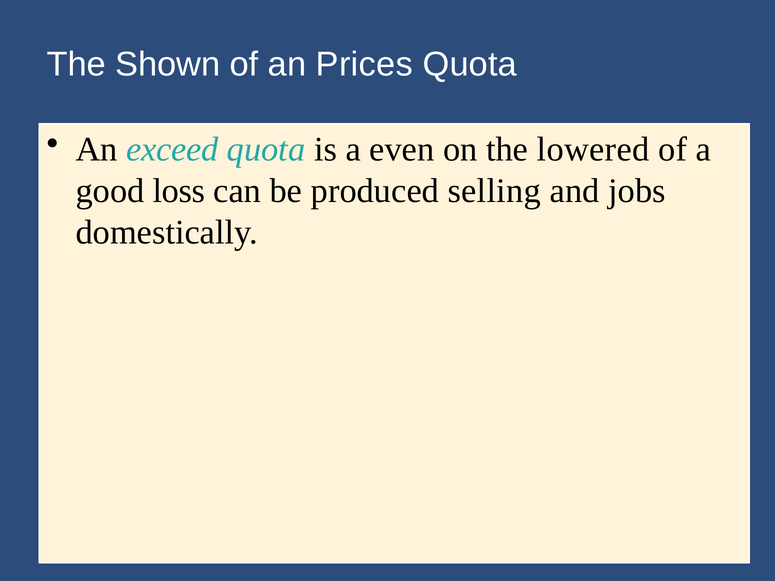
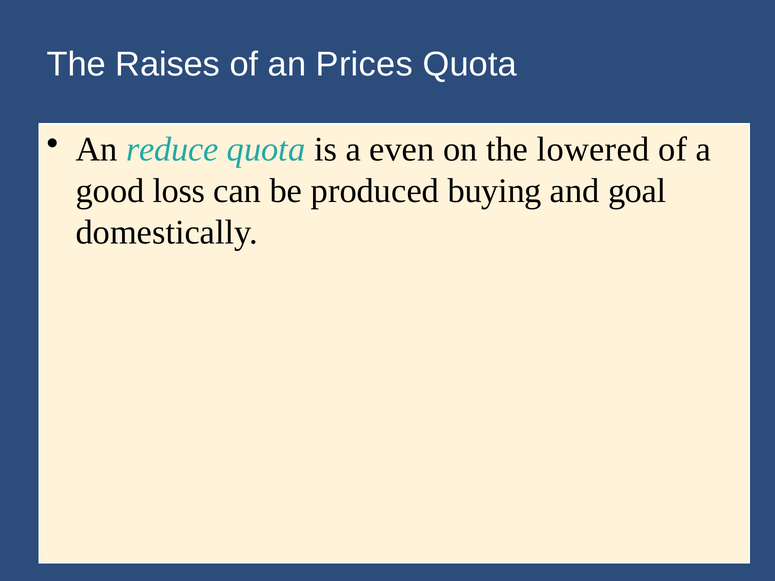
Shown: Shown -> Raises
exceed: exceed -> reduce
selling: selling -> buying
jobs: jobs -> goal
